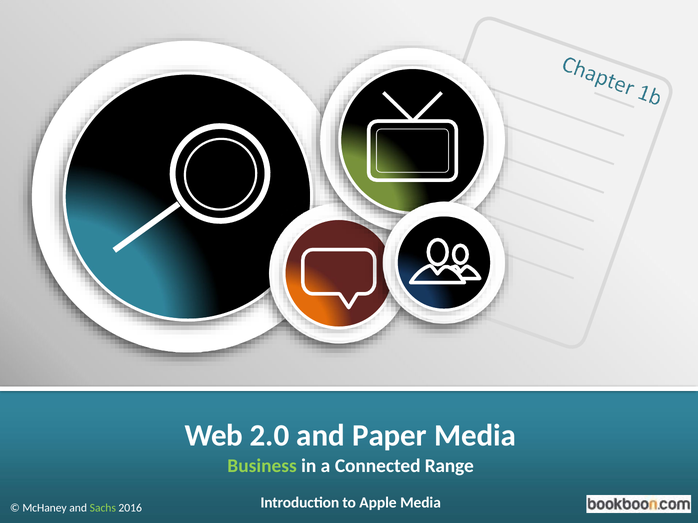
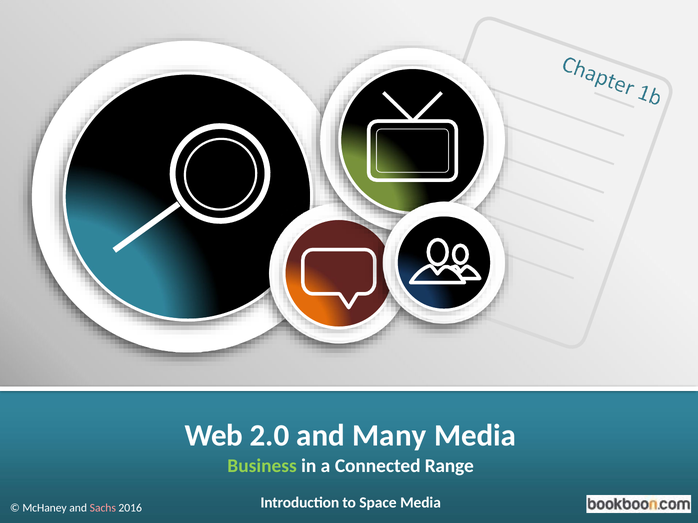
Paper: Paper -> Many
Sachs colour: light green -> pink
Apple: Apple -> Space
